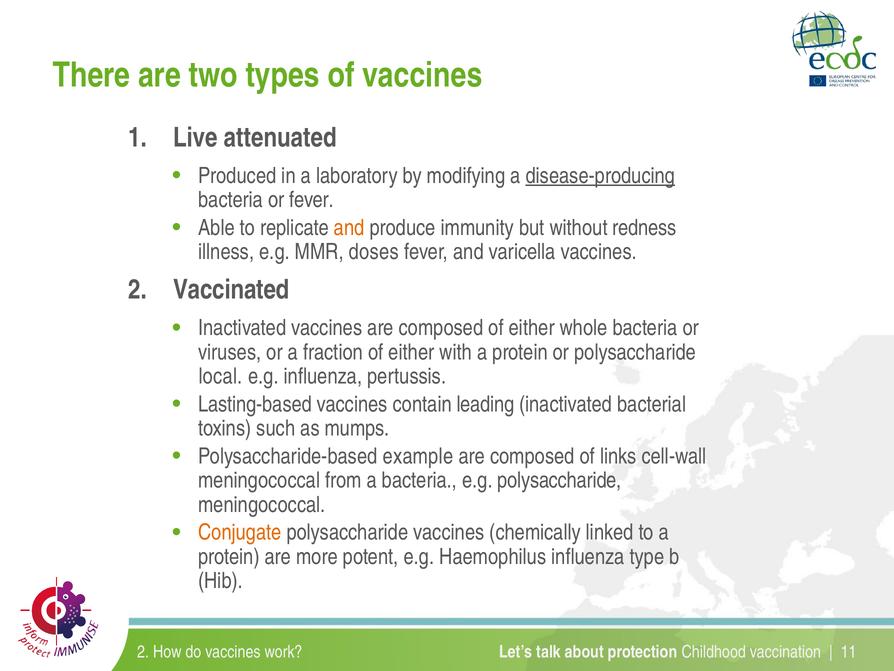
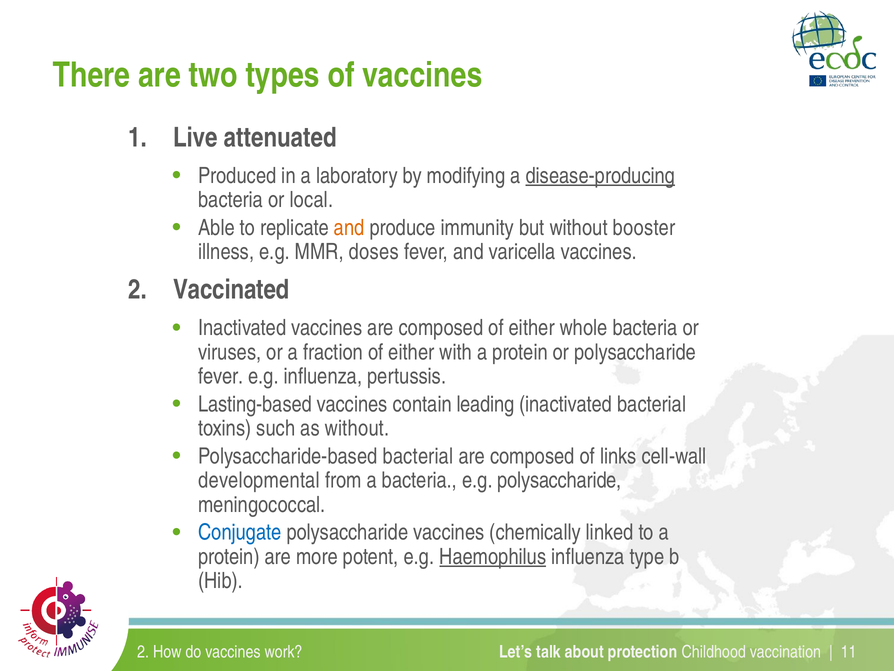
or fever: fever -> local
redness: redness -> booster
local at (221, 376): local -> fever
as mumps: mumps -> without
Polysaccharide-based example: example -> bacterial
meningococcal at (259, 480): meningococcal -> developmental
Conjugate colour: orange -> blue
Haemophilus underline: none -> present
